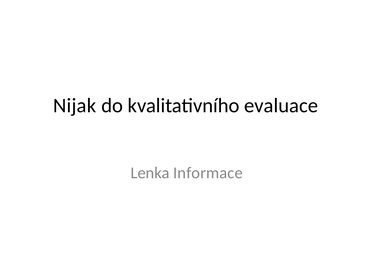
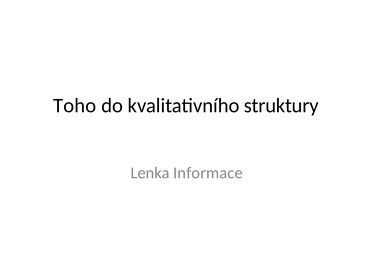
Nijak: Nijak -> Toho
evaluace: evaluace -> struktury
